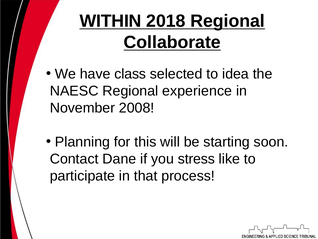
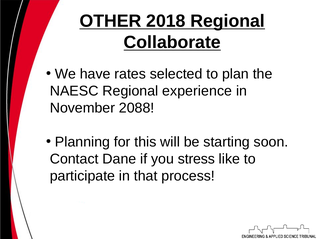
WITHIN: WITHIN -> OTHER
class: class -> rates
idea: idea -> plan
2008: 2008 -> 2088
